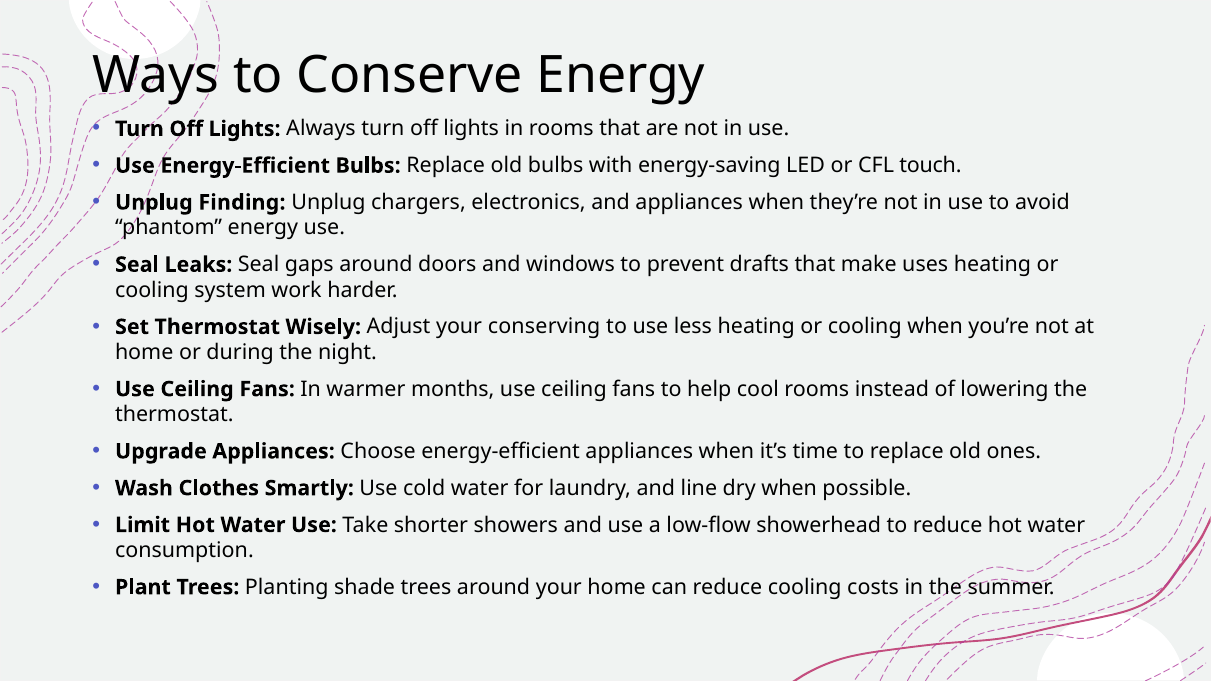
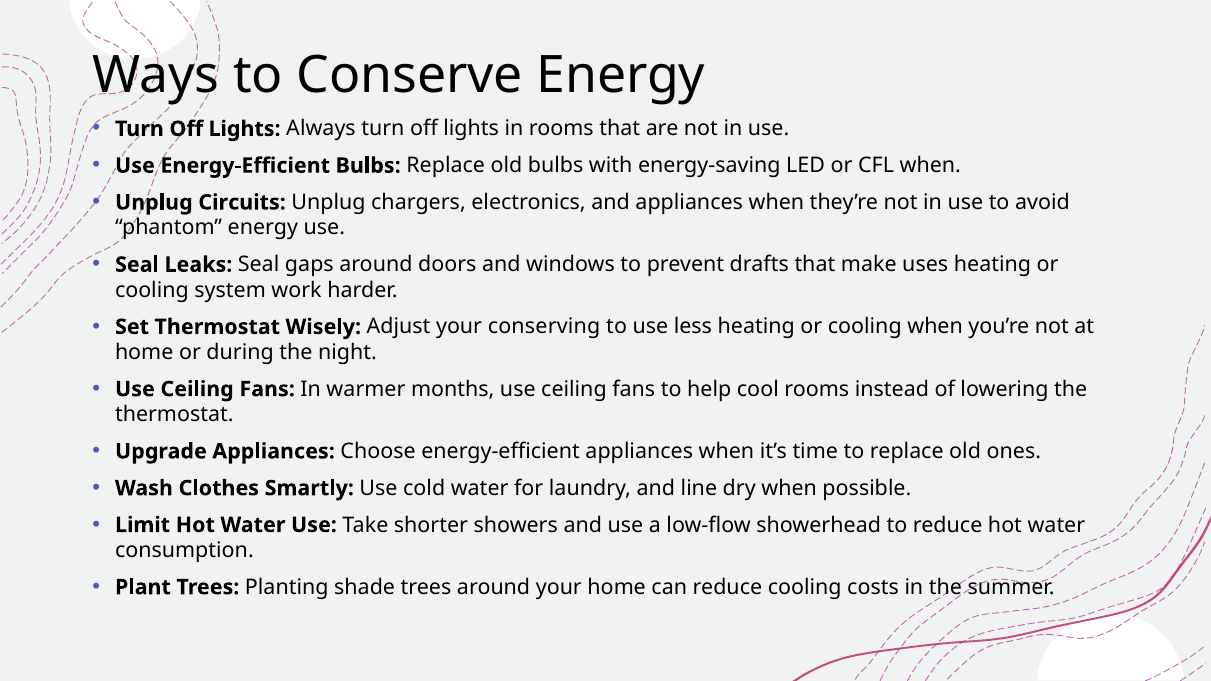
CFL touch: touch -> when
Finding: Finding -> Circuits
